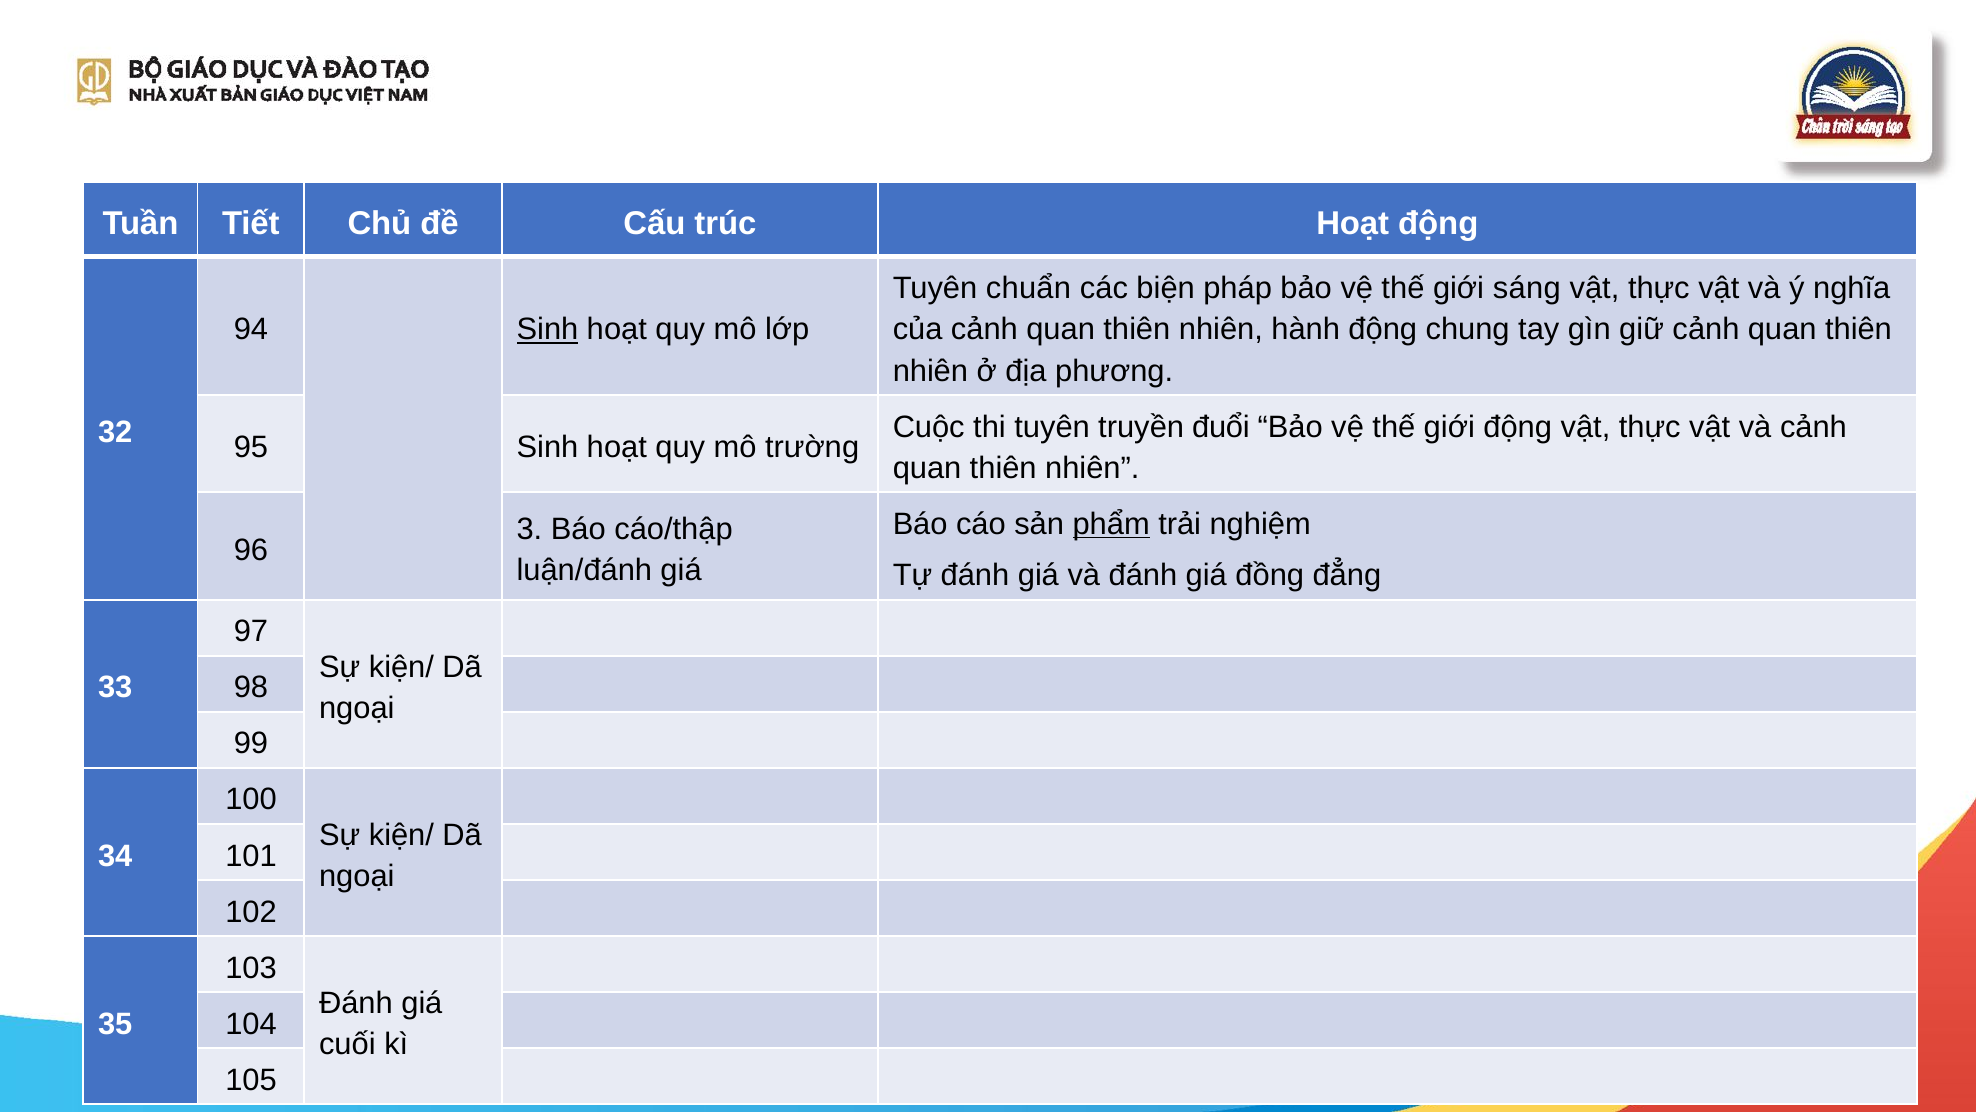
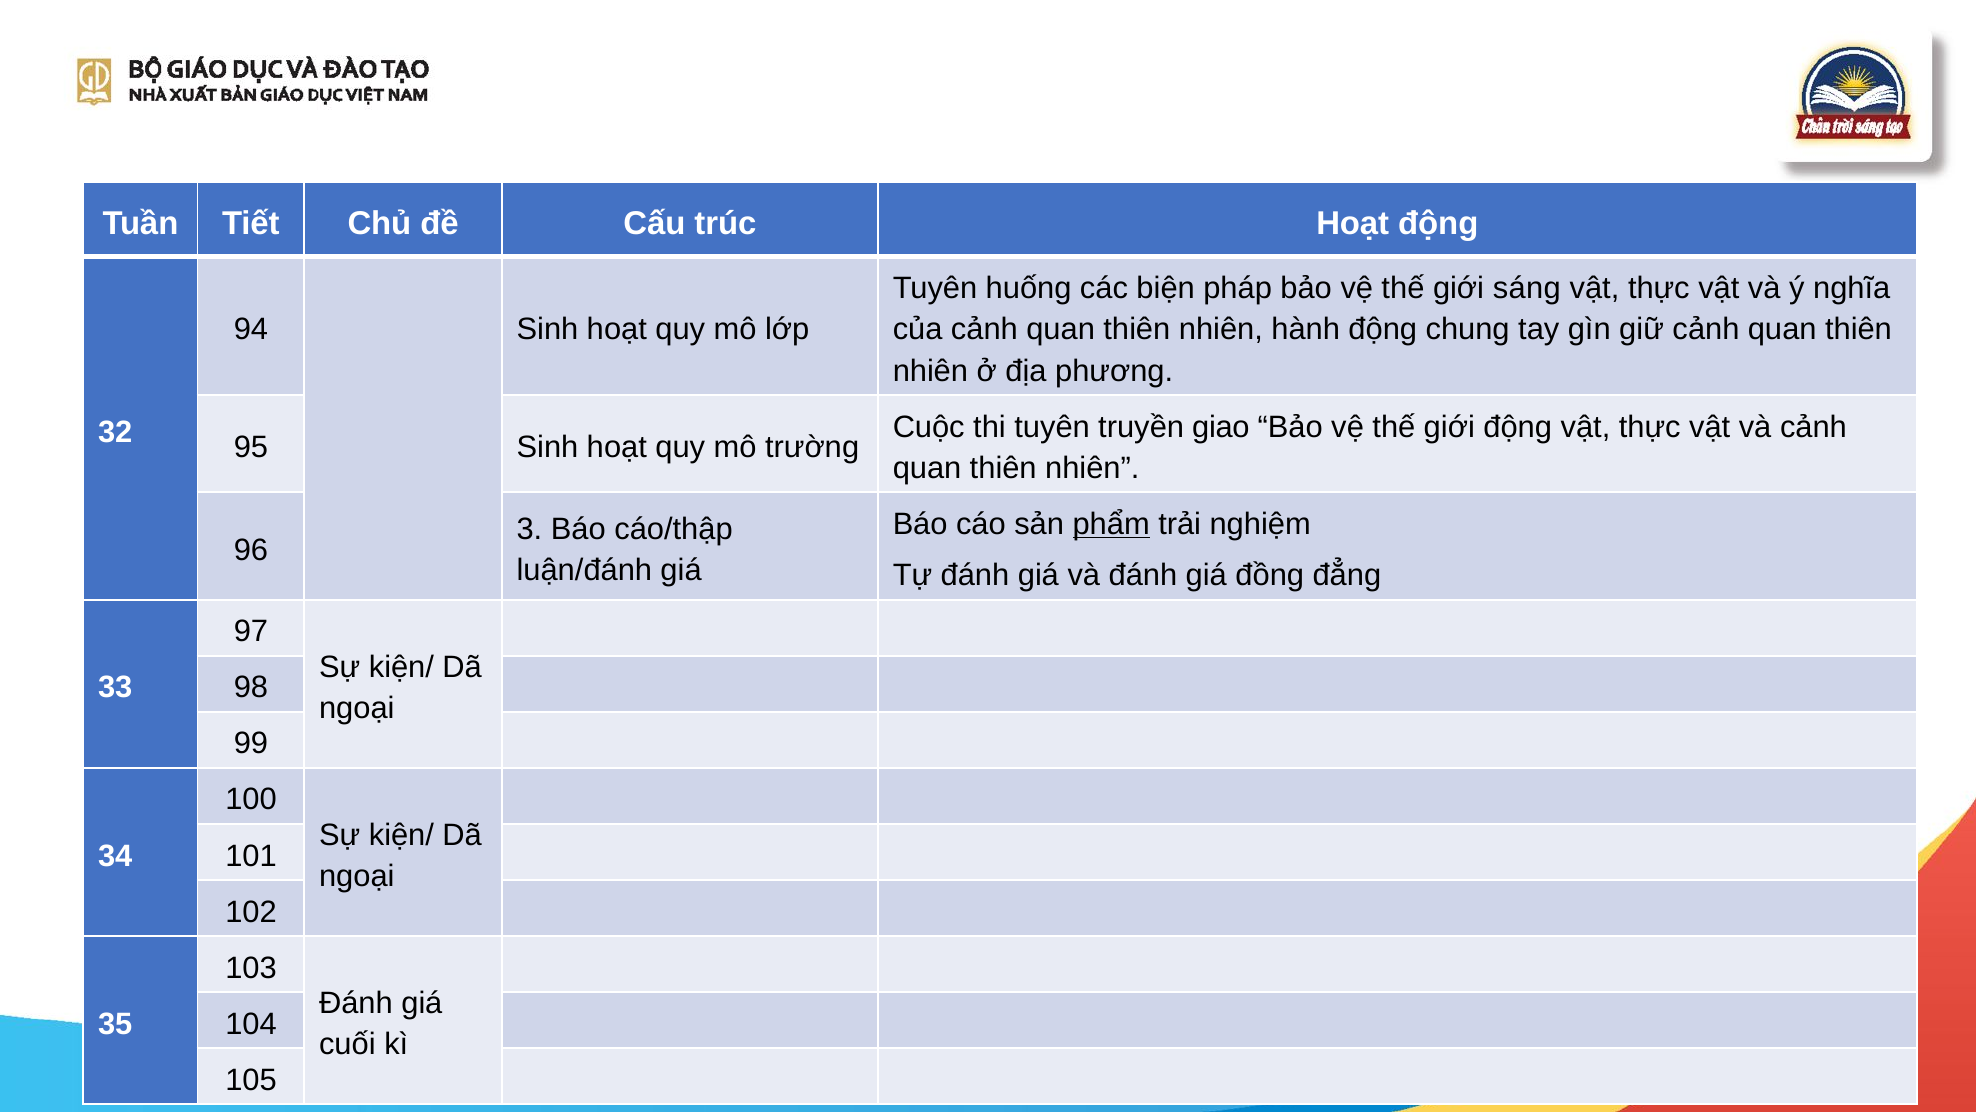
chuẩn: chuẩn -> huống
Sinh at (548, 330) underline: present -> none
đuổi: đuổi -> giao
